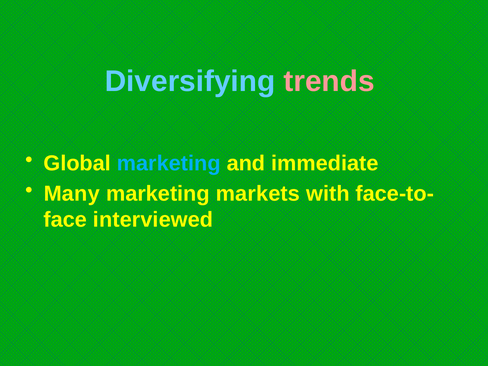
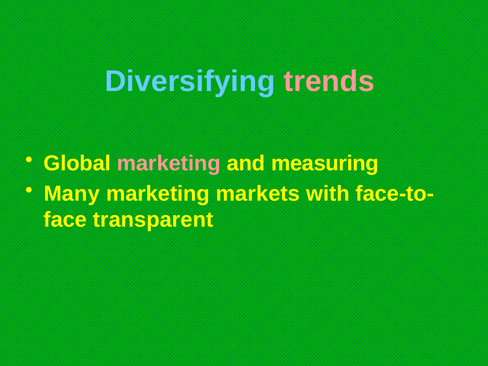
marketing at (169, 163) colour: light blue -> pink
immediate: immediate -> measuring
interviewed: interviewed -> transparent
